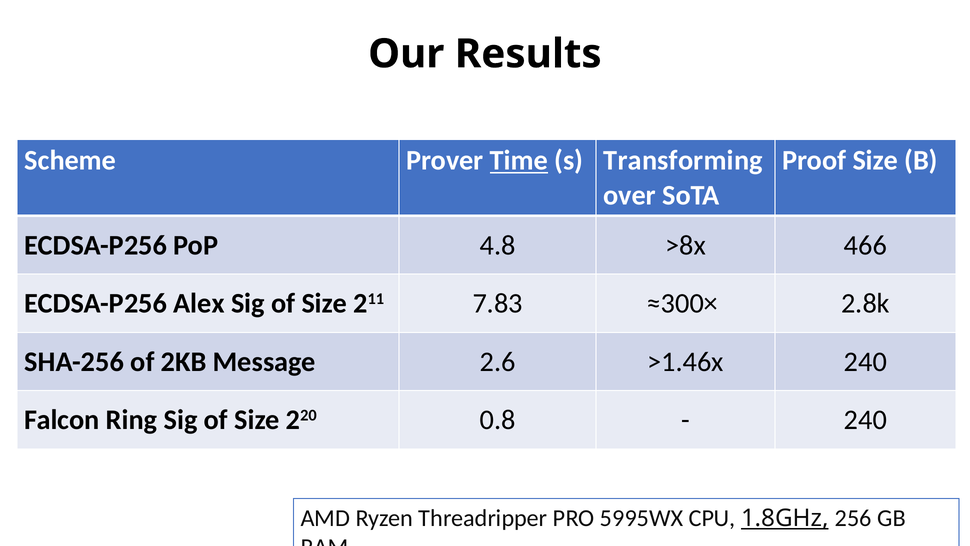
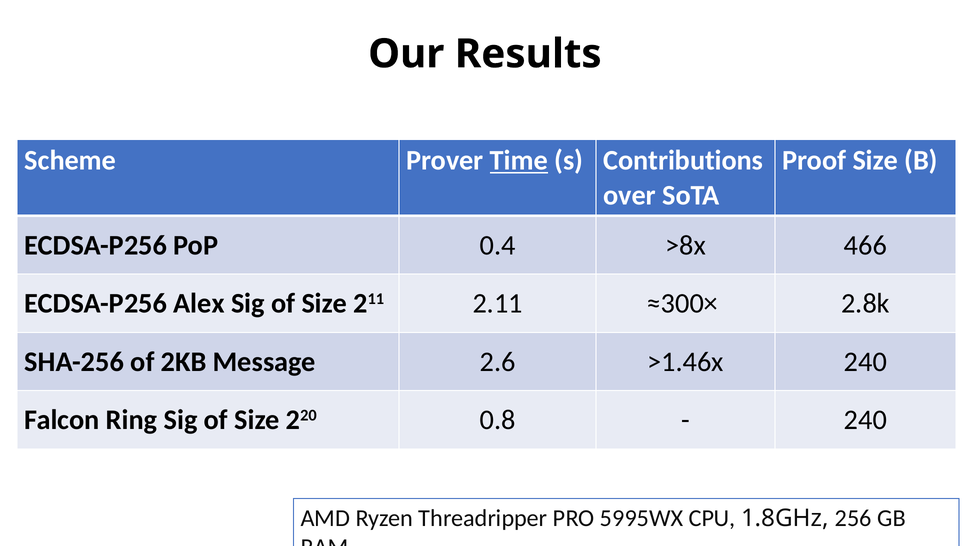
Transforming: Transforming -> Contributions
4.8: 4.8 -> 0.4
7.83: 7.83 -> 2.11
1.8GHz underline: present -> none
